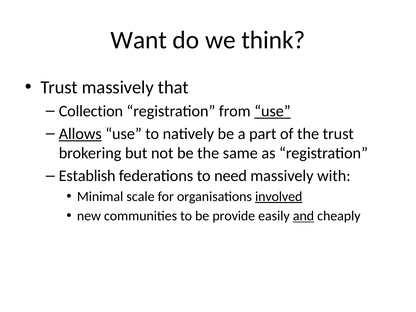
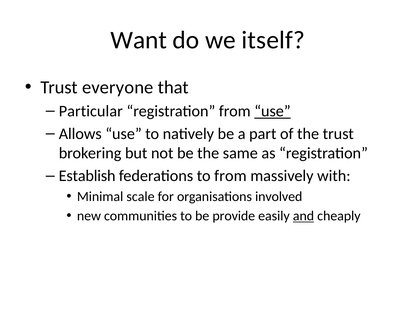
think: think -> itself
Trust massively: massively -> everyone
Collection: Collection -> Particular
Allows underline: present -> none
to need: need -> from
involved underline: present -> none
